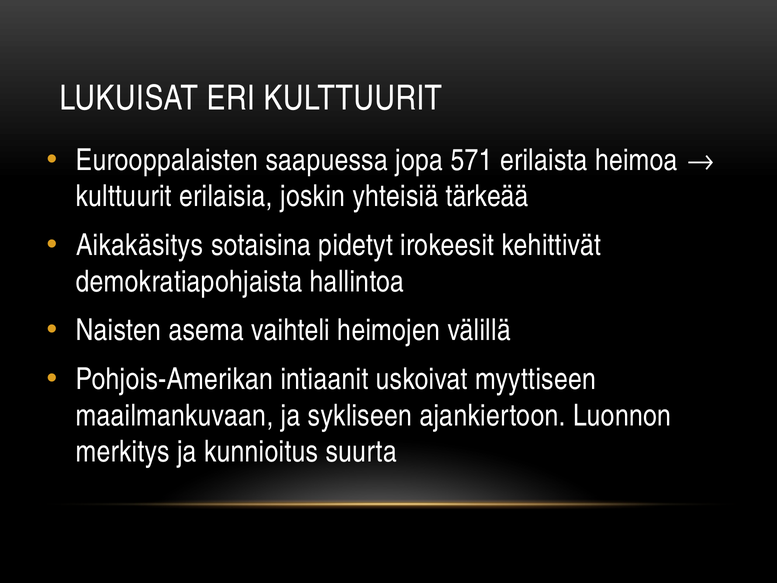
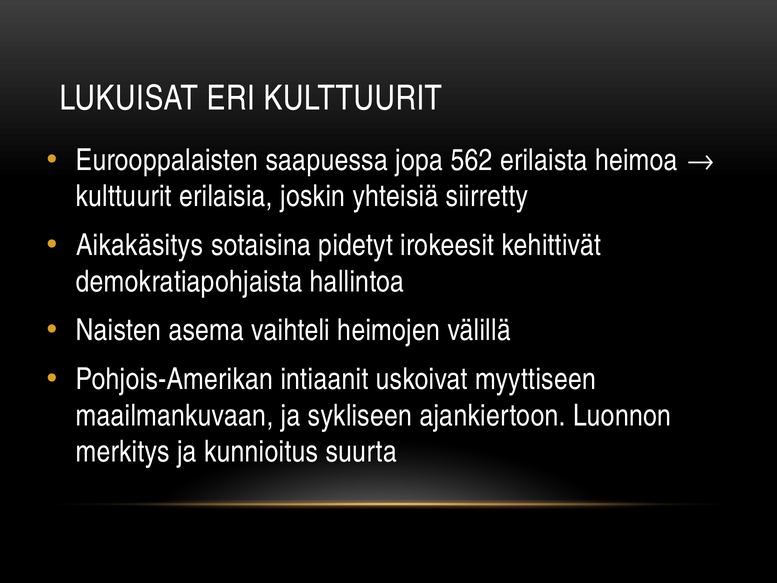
571: 571 -> 562
tärkeää: tärkeää -> siirretty
